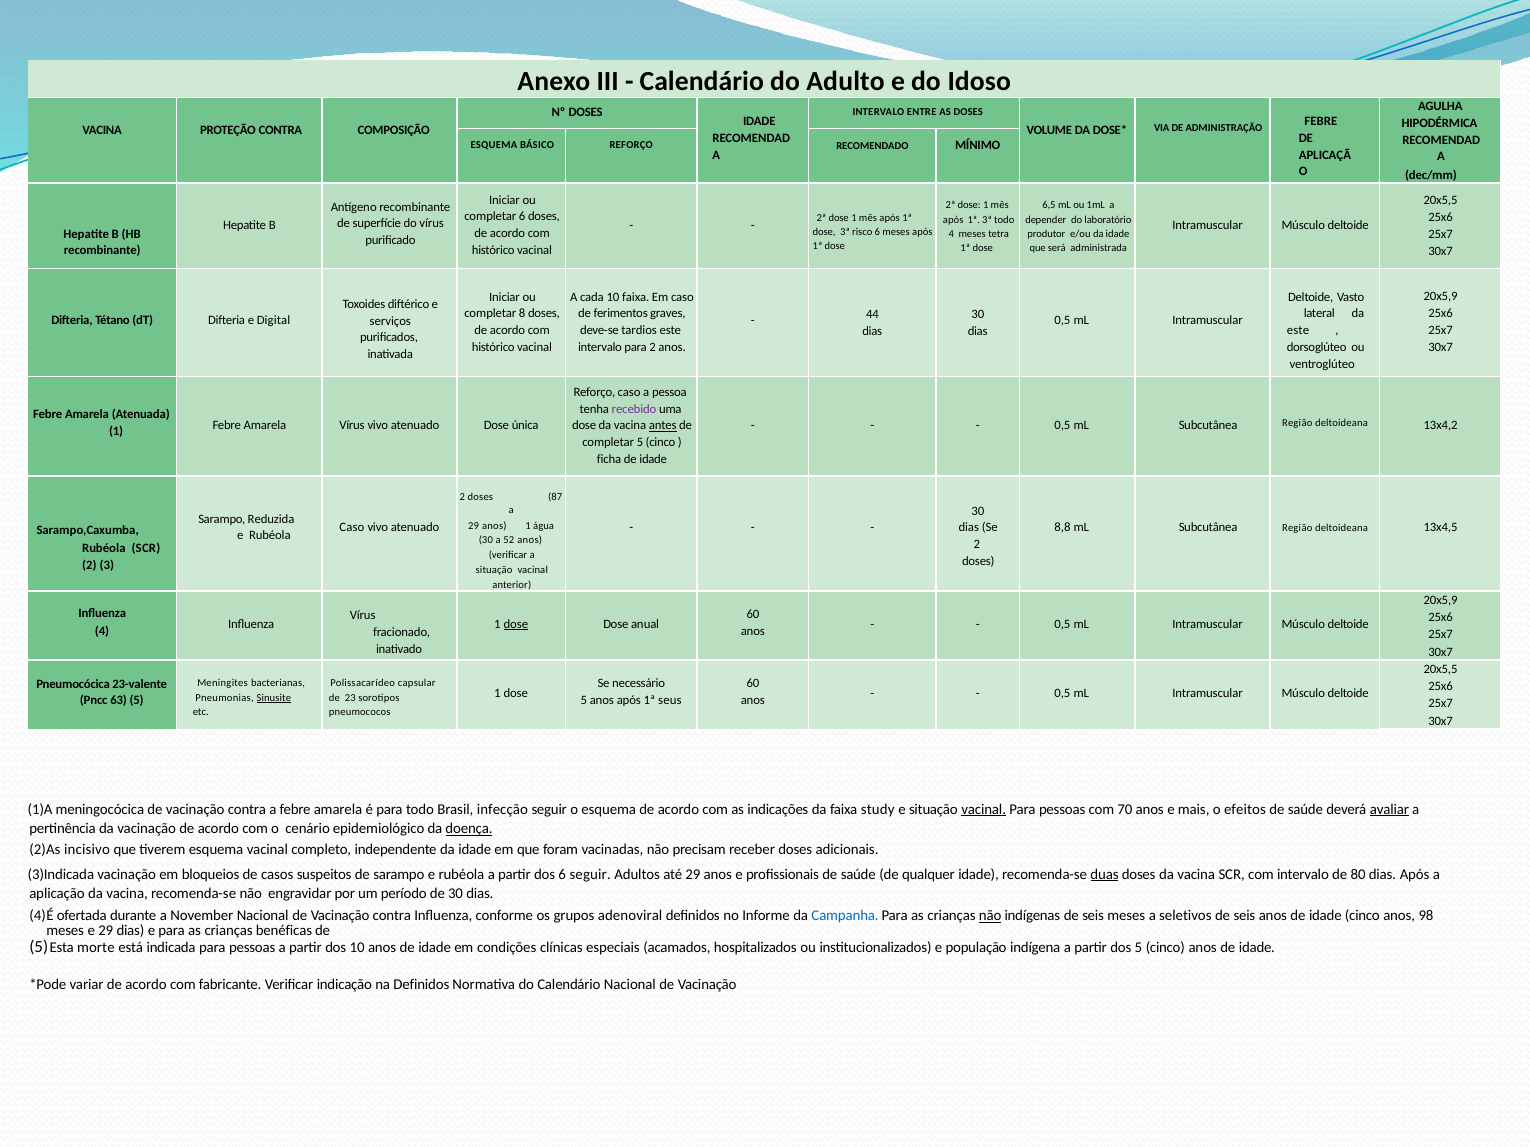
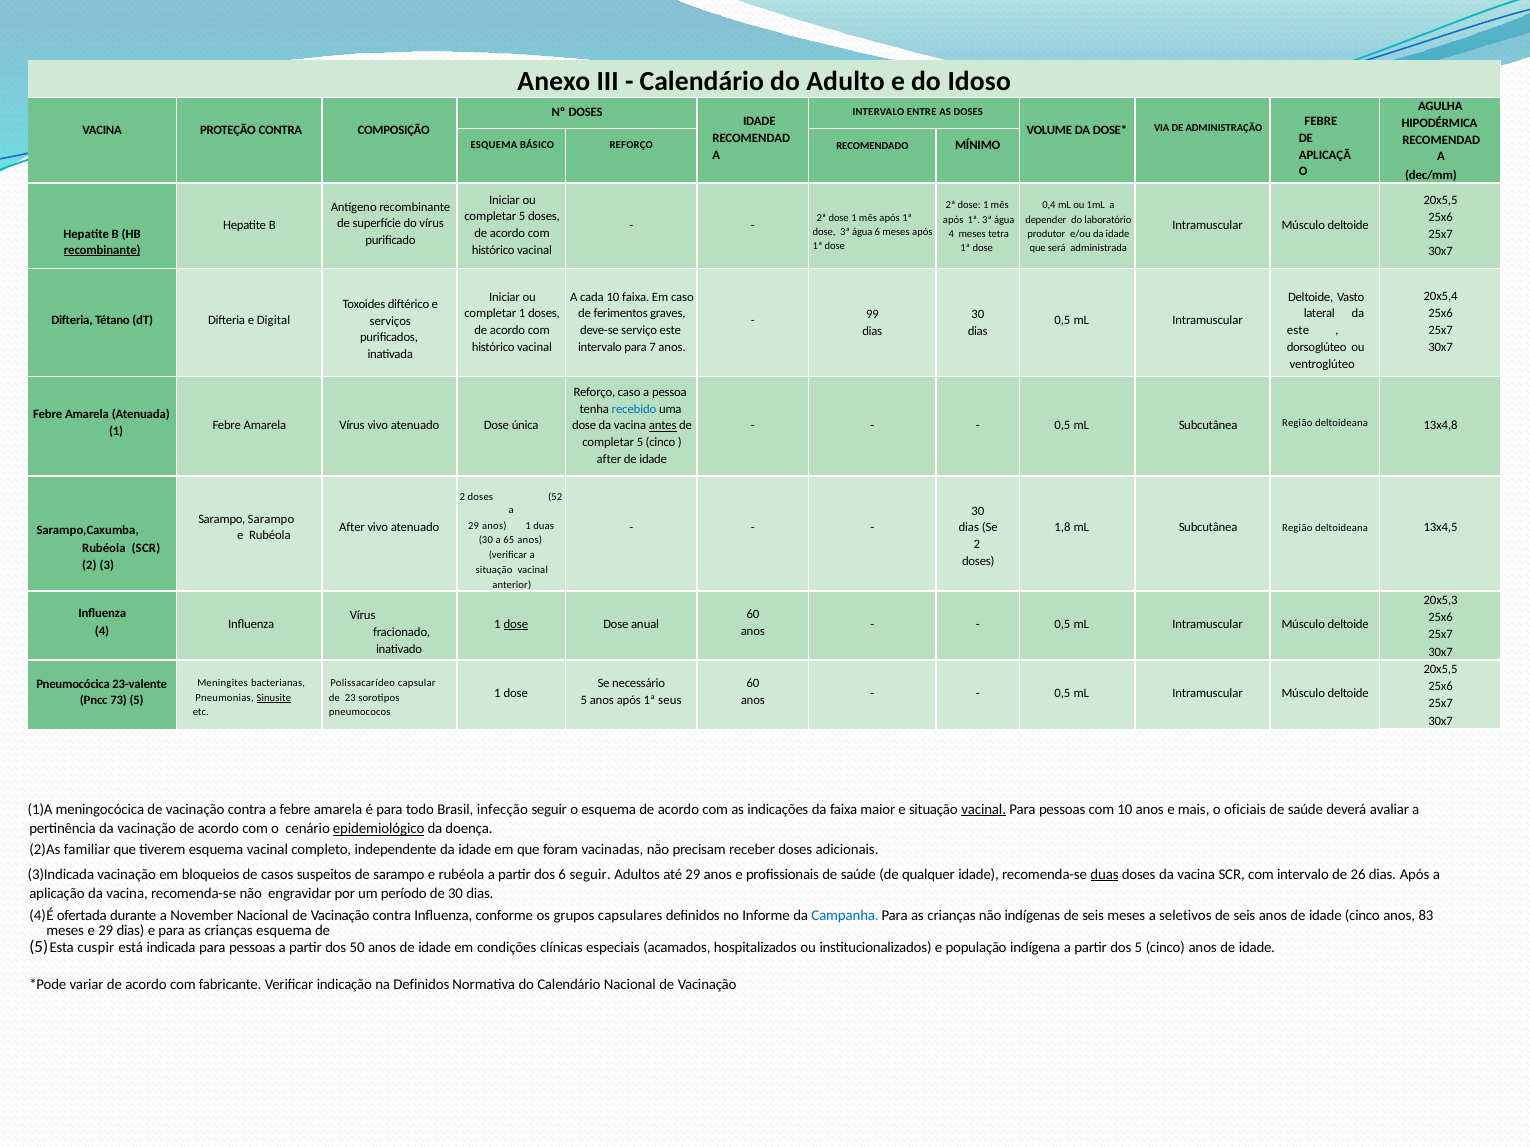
6,5: 6,5 -> 0,4
6 at (522, 217): 6 -> 5
1ª 3ª todo: todo -> água
dose 3ª risco: risco -> água
recombinante at (102, 250) underline: none -> present
20x5,9 at (1441, 296): 20x5,9 -> 20x5,4
completar 8: 8 -> 1
44: 44 -> 99
tardios: tardios -> serviço
para 2: 2 -> 7
recebido colour: purple -> blue
13x4,2: 13x4,2 -> 13x4,8
ficha at (609, 459): ficha -> after
87: 87 -> 52
Sarampo Reduzida: Reduzida -> Sarampo
1 água: água -> duas
Caso at (352, 528): Caso -> After
8,8: 8,8 -> 1,8
52: 52 -> 65
20x5,9 at (1441, 600): 20x5,9 -> 20x5,3
63: 63 -> 73
study: study -> maior
com 70: 70 -> 10
efeitos: efeitos -> oficiais
avaliar underline: present -> none
epidemiológico underline: none -> present
doença underline: present -> none
incisivo: incisivo -> familiar
80: 80 -> 26
adenoviral: adenoviral -> capsulares
não at (990, 916) underline: present -> none
98: 98 -> 83
crianças benéficas: benéficas -> esquema
morte: morte -> cuspir
dos 10: 10 -> 50
